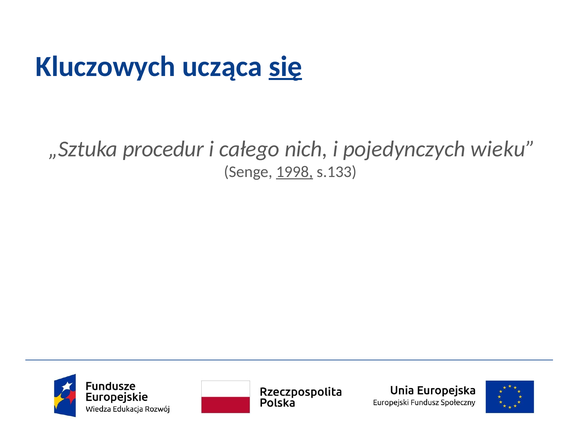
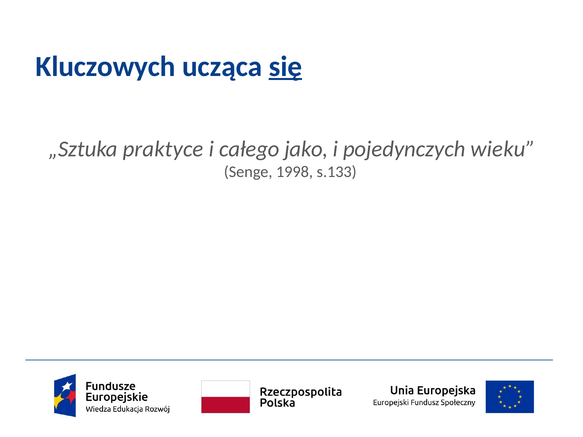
procedur: procedur -> praktyce
nich: nich -> jako
1998 underline: present -> none
